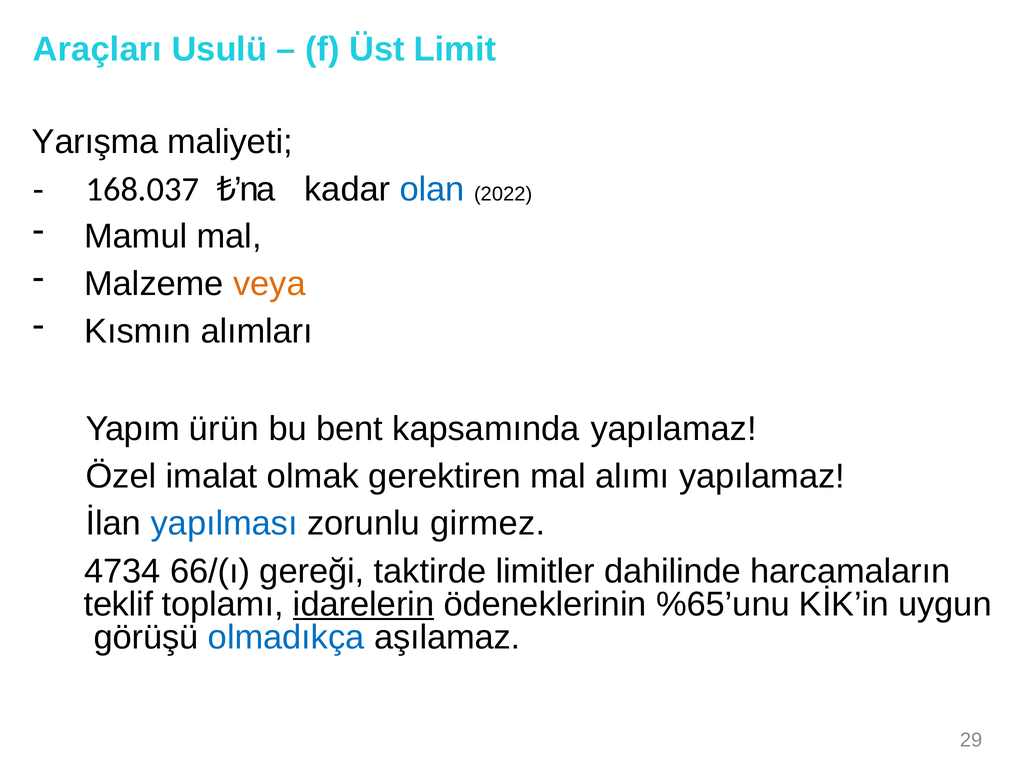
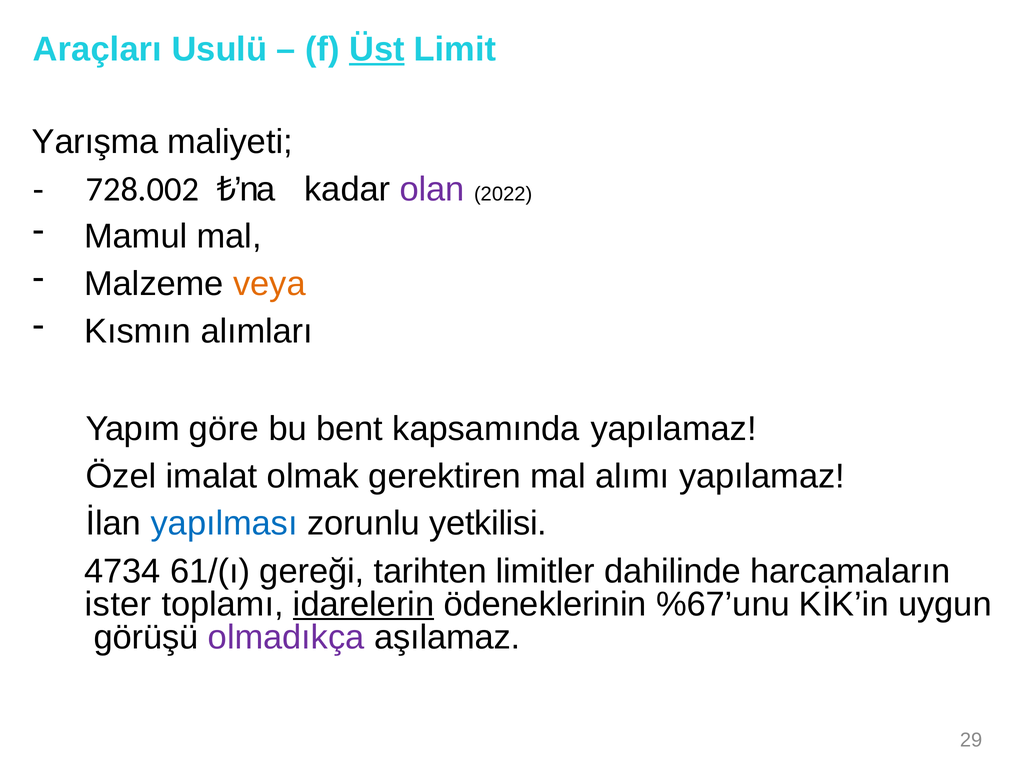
Üst underline: none -> present
168.037: 168.037 -> 728.002
olan colour: blue -> purple
ürün: ürün -> göre
girmez: girmez -> yetkilisi
66/(ı: 66/(ı -> 61/(ı
taktirde: taktirde -> tarihten
teklif: teklif -> ister
%65’unu: %65’unu -> %67’unu
olmadıkça colour: blue -> purple
